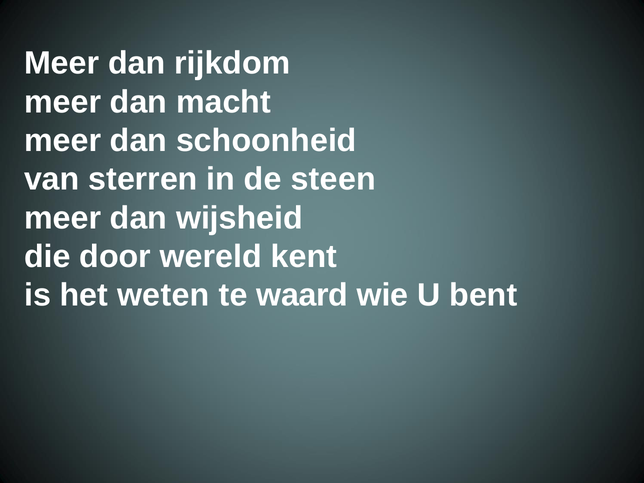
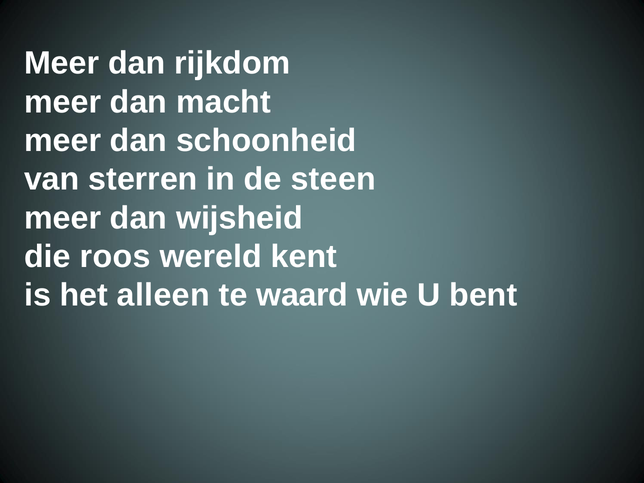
door: door -> roos
weten: weten -> alleen
